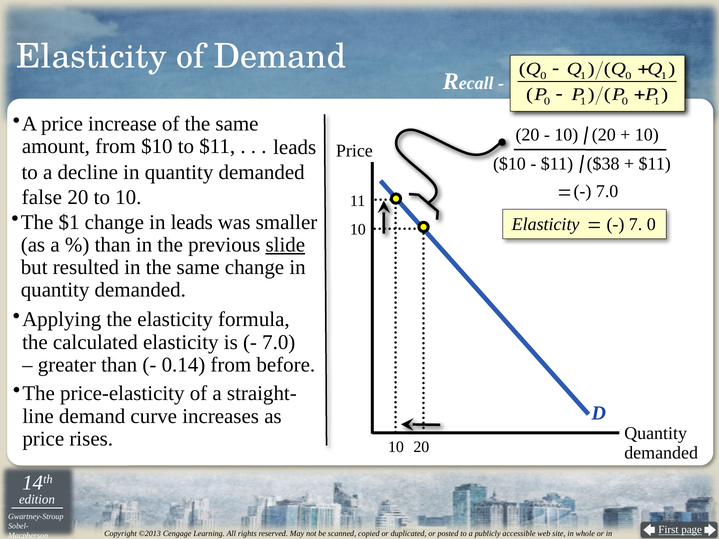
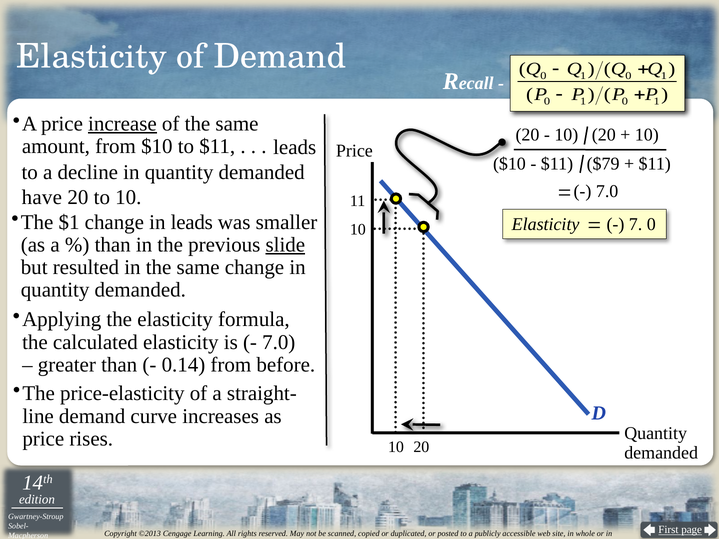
increase underline: none -> present
$38: $38 -> $79
false: false -> have
